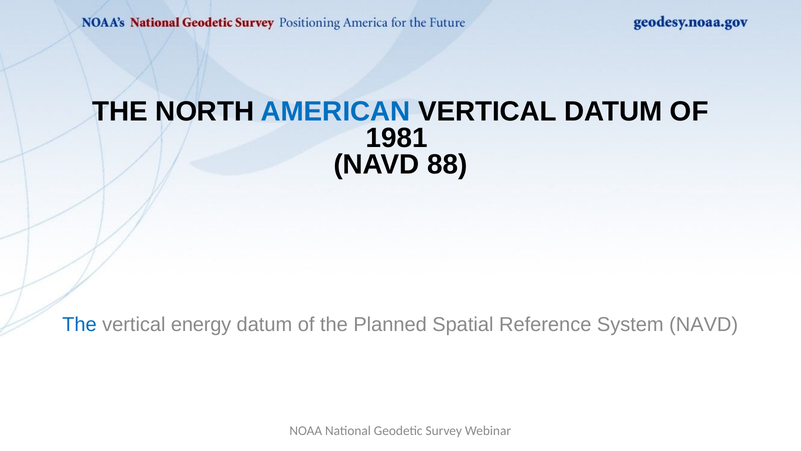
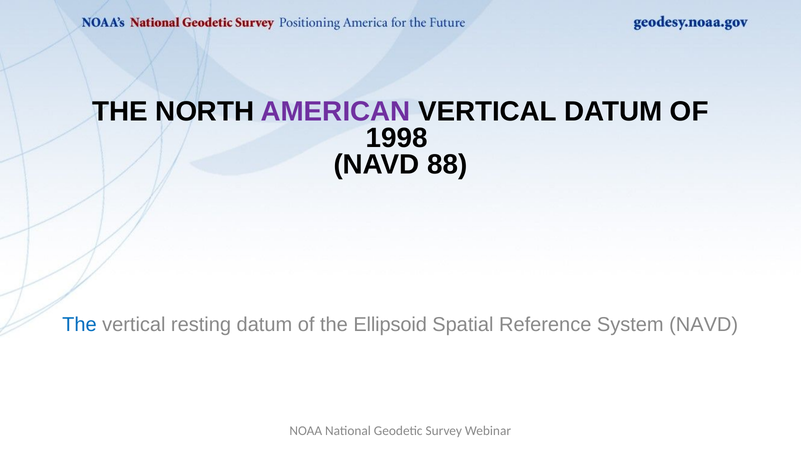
AMERICAN colour: blue -> purple
1981: 1981 -> 1998
energy: energy -> resting
Planned: Planned -> Ellipsoid
